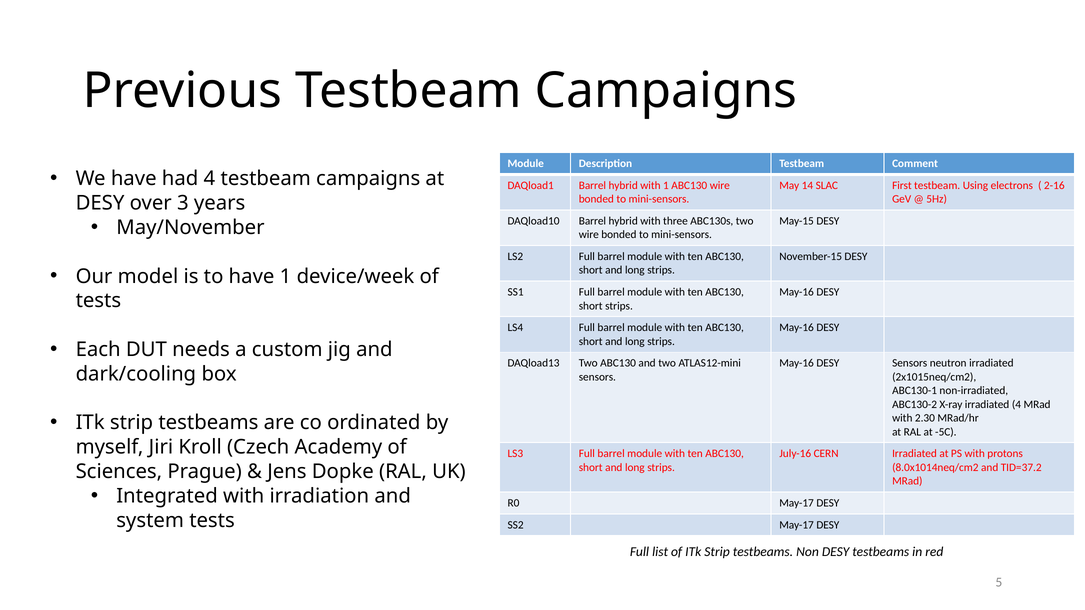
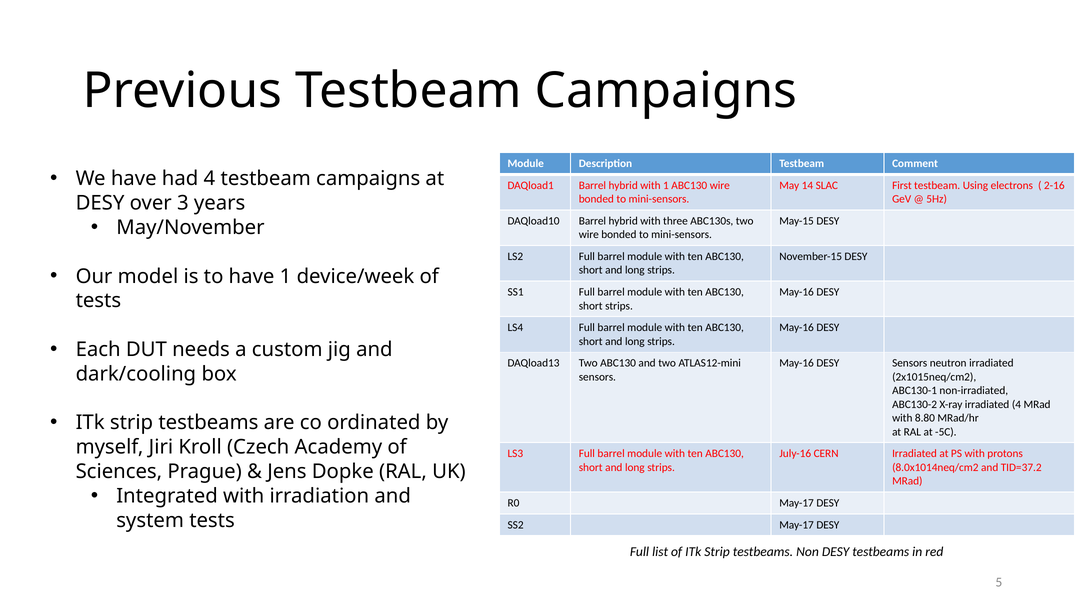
2.30: 2.30 -> 8.80
